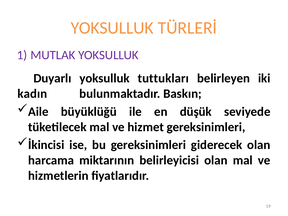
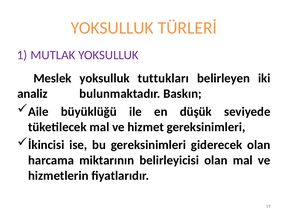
Duyarlı: Duyarlı -> Meslek
kadın: kadın -> analiz
